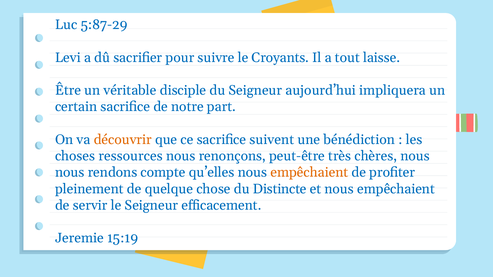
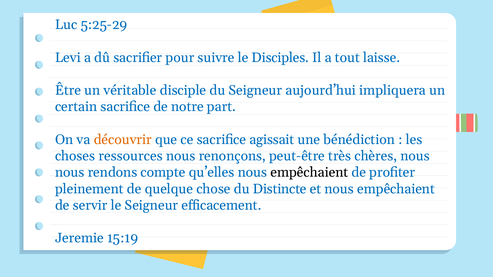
5:87-29: 5:87-29 -> 5:25-29
Croyants: Croyants -> Disciples
suivent: suivent -> agissait
empêchaient at (309, 173) colour: orange -> black
